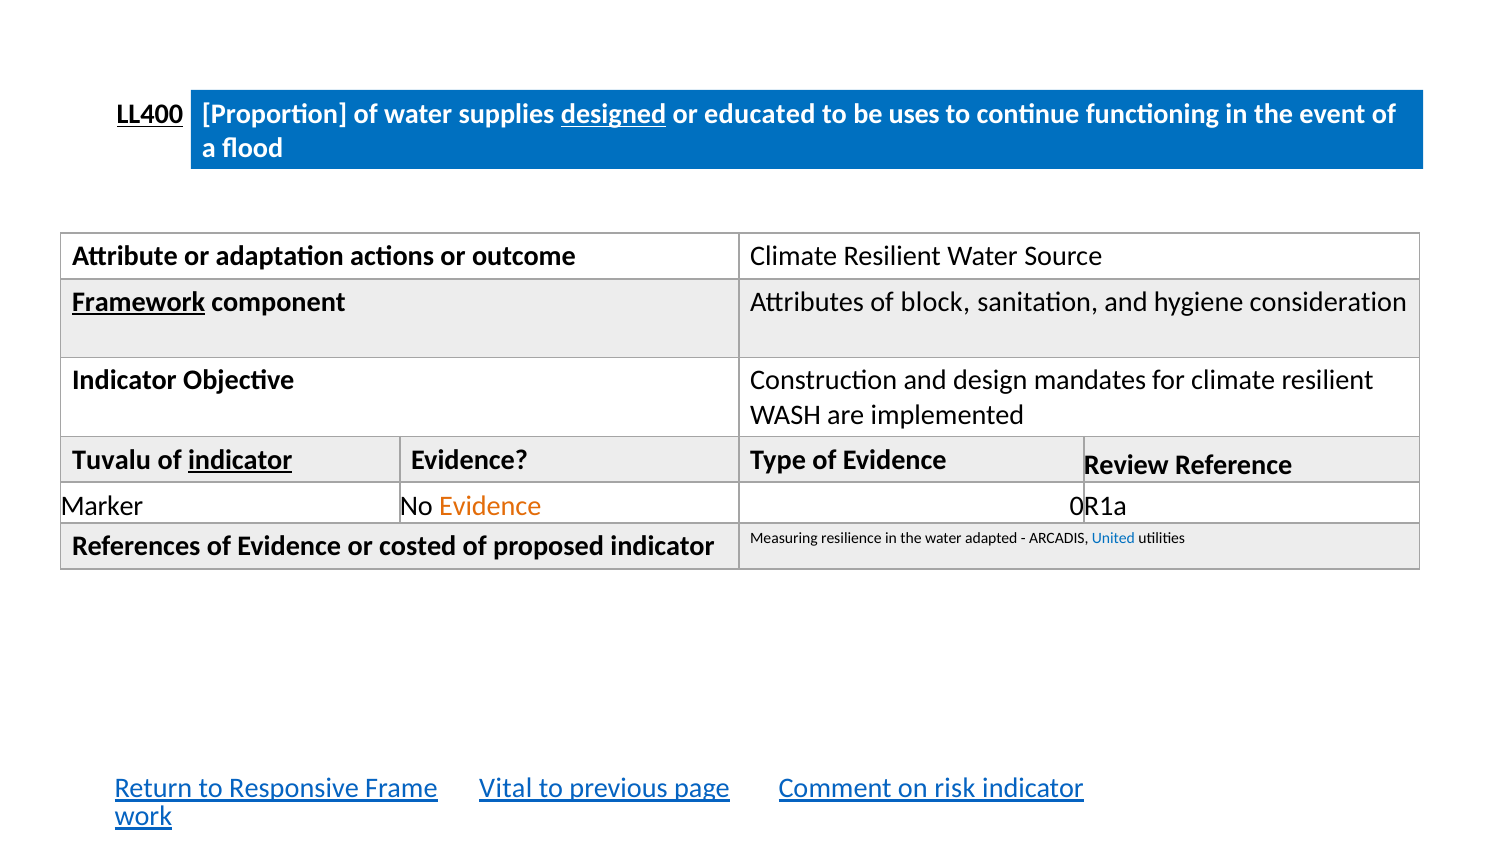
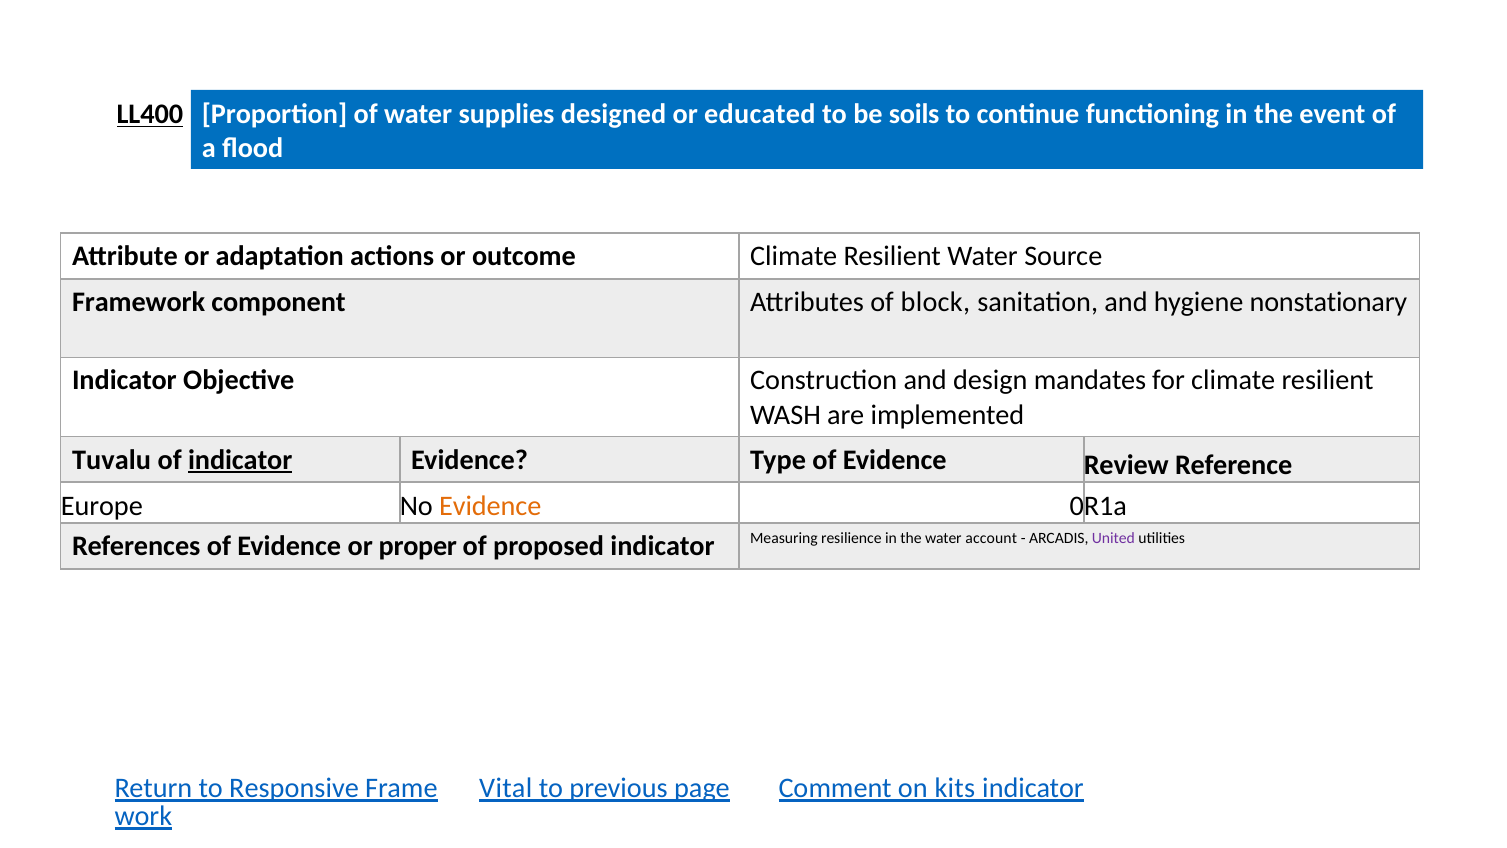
designed underline: present -> none
uses: uses -> soils
Framework underline: present -> none
consideration: consideration -> nonstationary
Marker: Marker -> Europe
costed: costed -> proper
adapted: adapted -> account
United colour: blue -> purple
risk: risk -> kits
